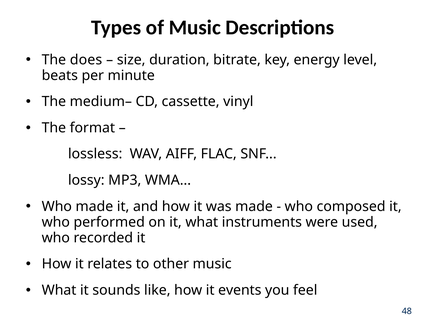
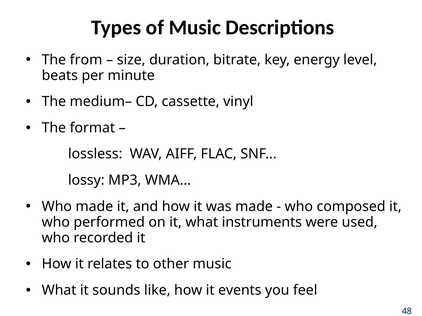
does: does -> from
